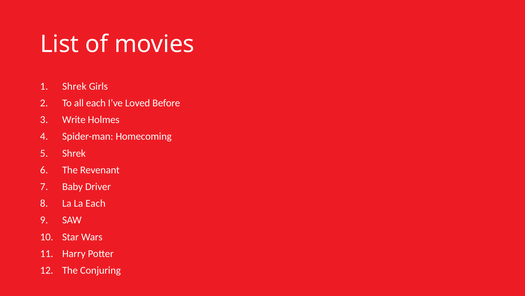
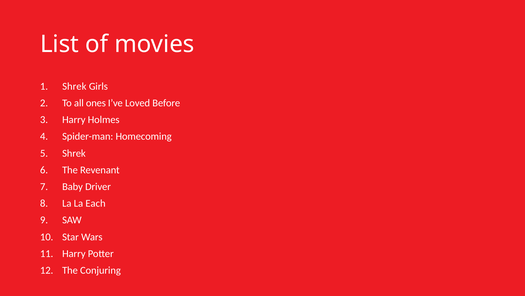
all each: each -> ones
Write at (74, 120): Write -> Harry
